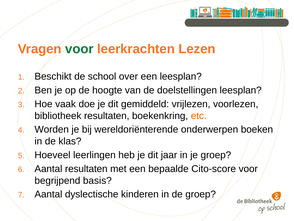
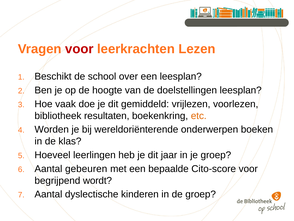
voor at (79, 49) colour: green -> red
Aantal resultaten: resultaten -> gebeuren
basis: basis -> wordt
